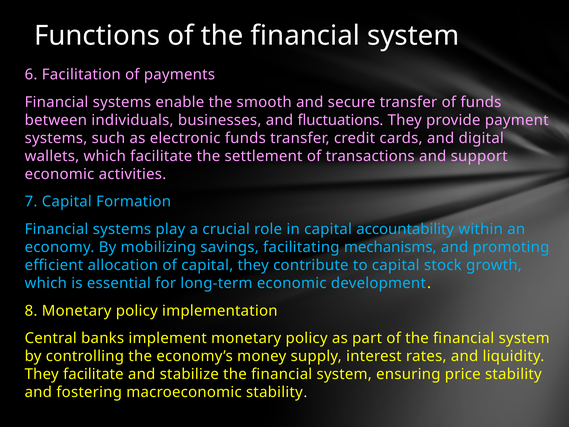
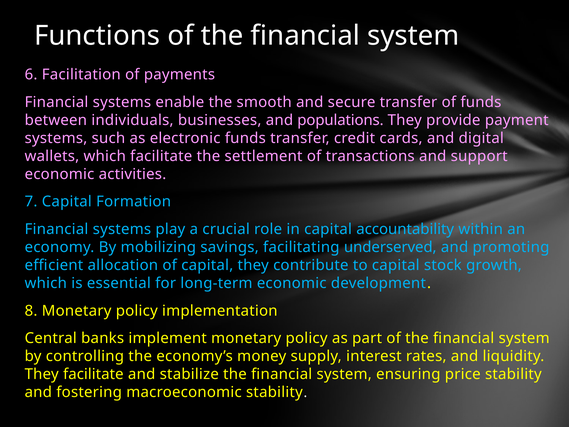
fluctuations: fluctuations -> populations
mechanisms: mechanisms -> underserved
